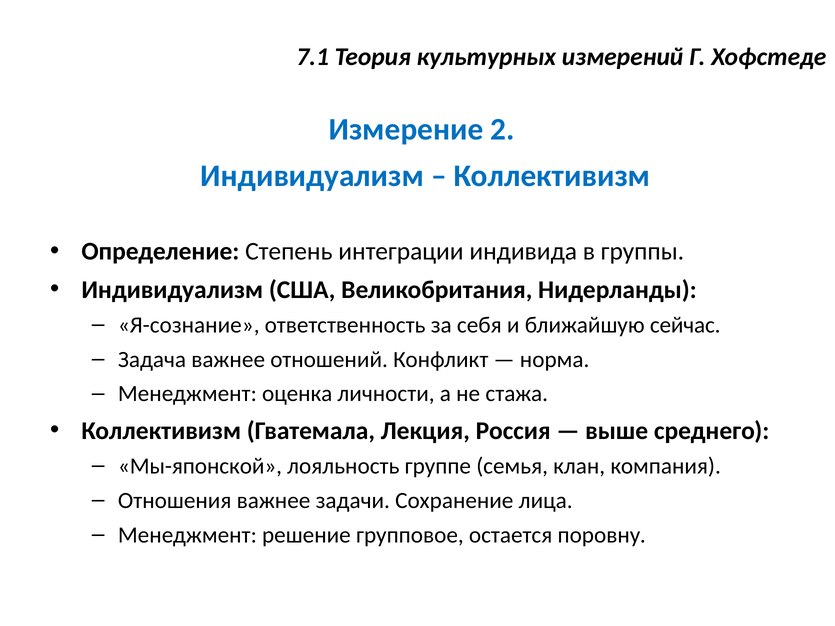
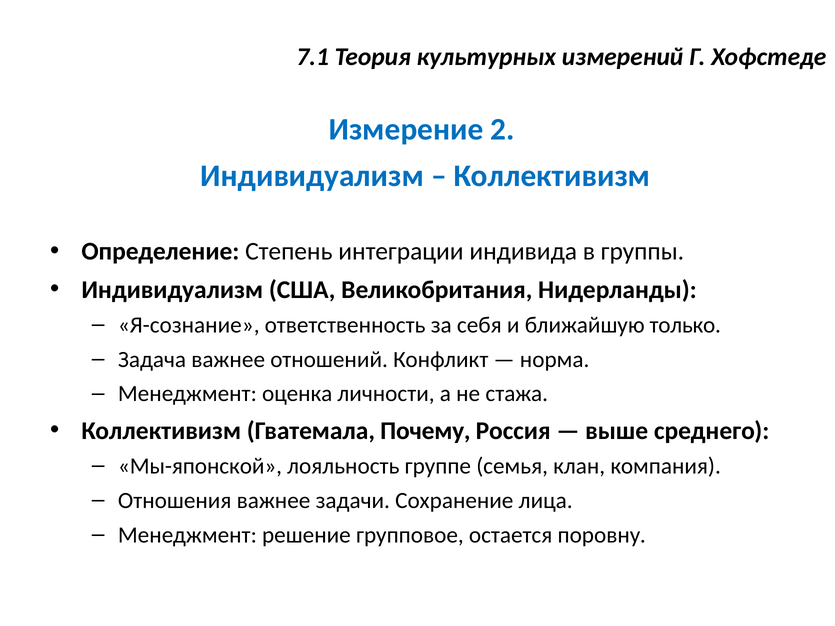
сейчас: сейчас -> только
Лекция: Лекция -> Почему
